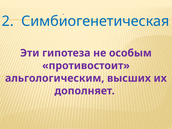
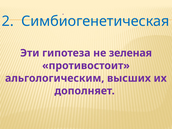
особым: особым -> зеленая
